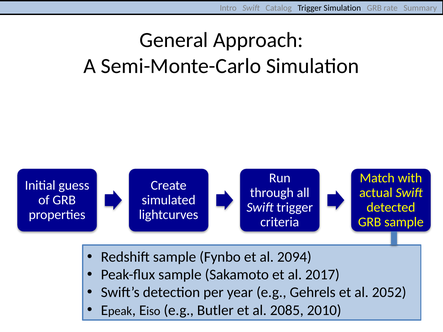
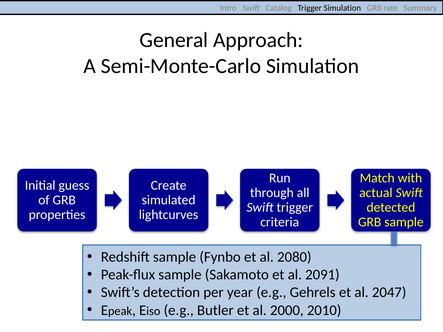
2094: 2094 -> 2080
2017: 2017 -> 2091
2052: 2052 -> 2047
2085: 2085 -> 2000
